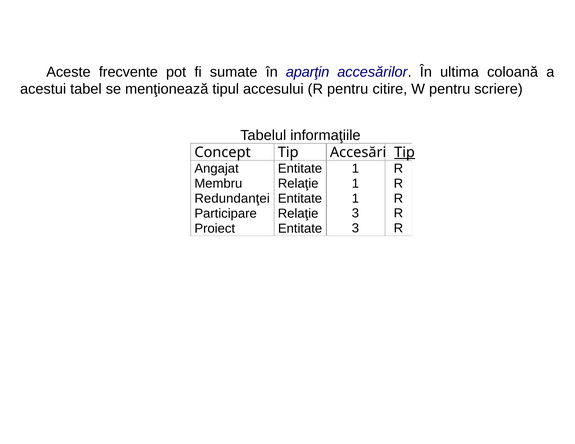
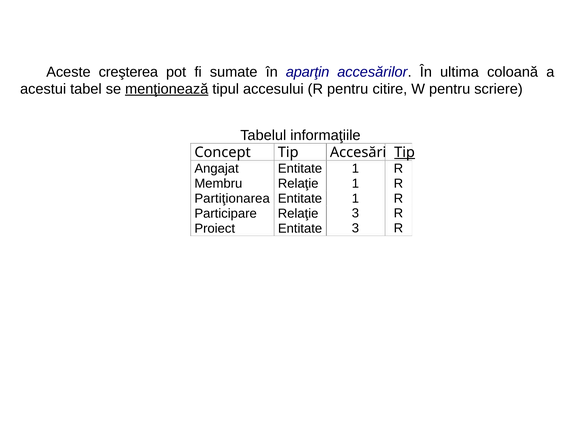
frecvente: frecvente -> creşterea
menţionează underline: none -> present
Redundanţei: Redundanţei -> Partiţionarea
